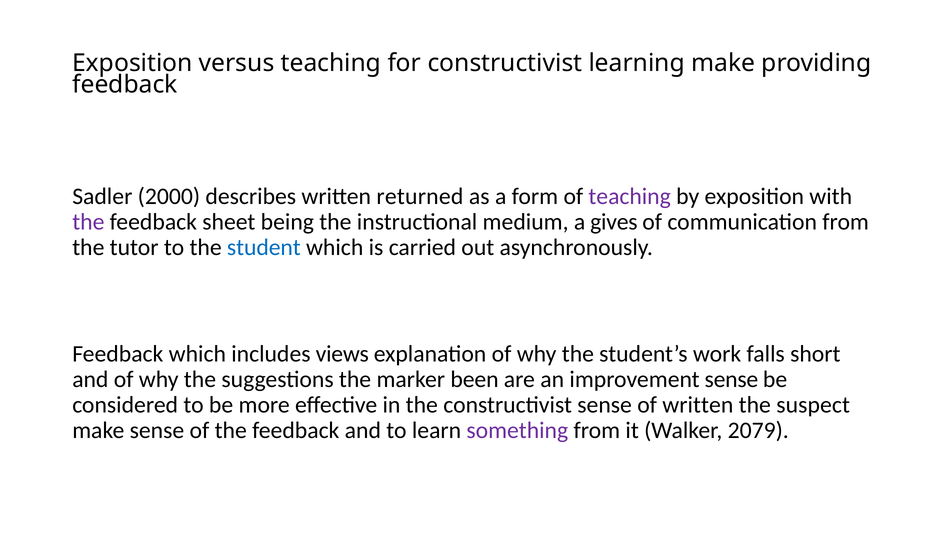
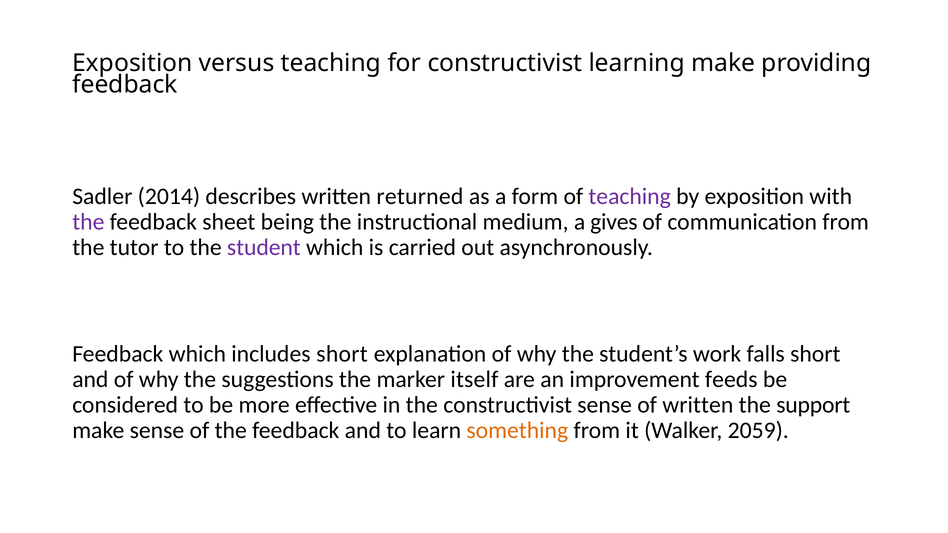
2000: 2000 -> 2014
student colour: blue -> purple
includes views: views -> short
been: been -> itself
improvement sense: sense -> feeds
suspect: suspect -> support
something colour: purple -> orange
2079: 2079 -> 2059
